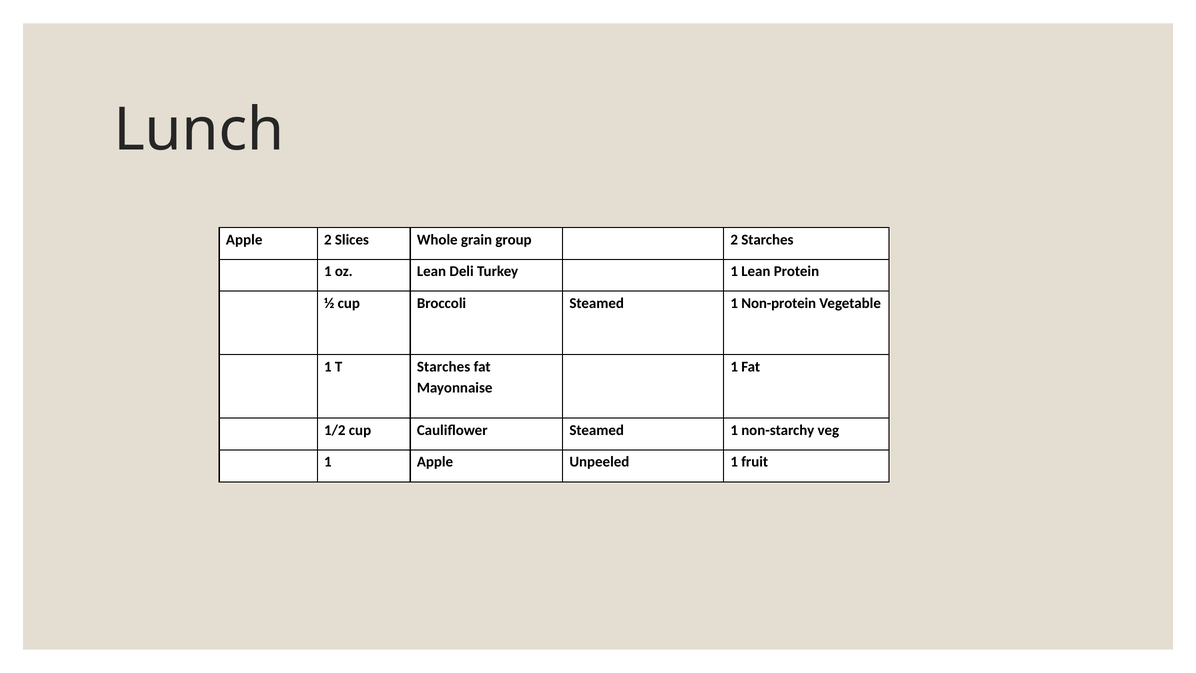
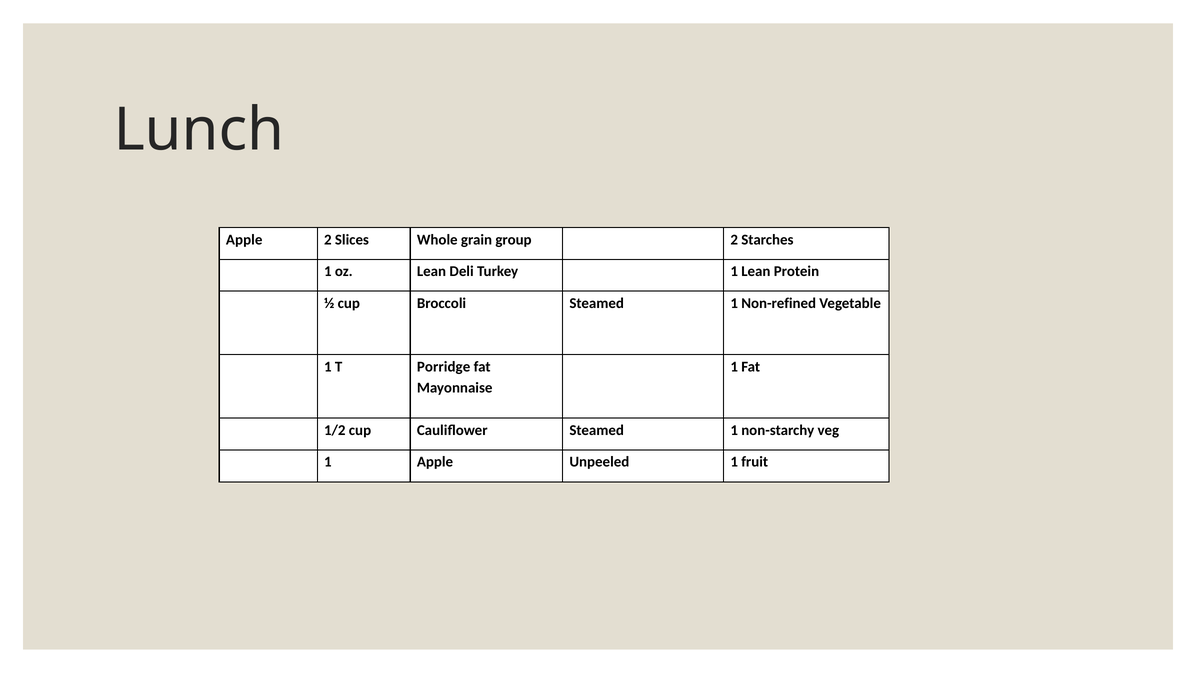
Non-protein: Non-protein -> Non-refined
T Starches: Starches -> Porridge
